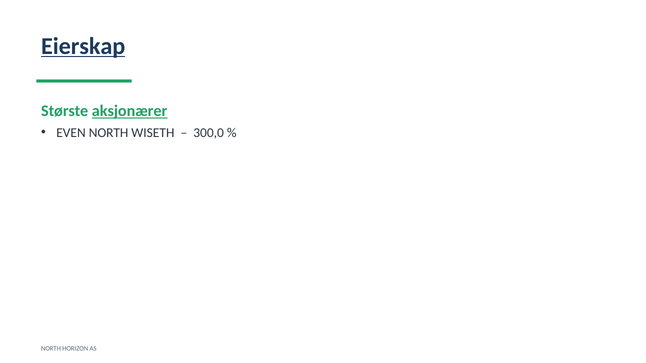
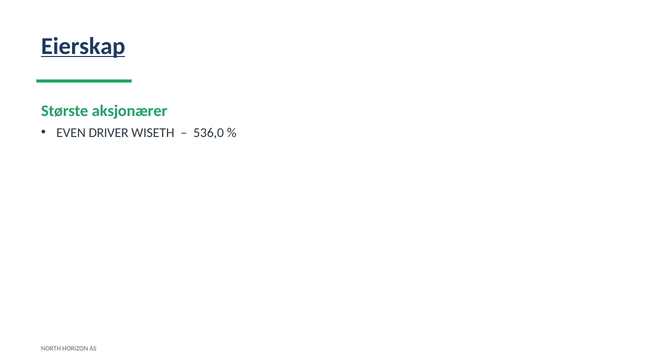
aksjonærer underline: present -> none
EVEN NORTH: NORTH -> DRIVER
300,0: 300,0 -> 536,0
